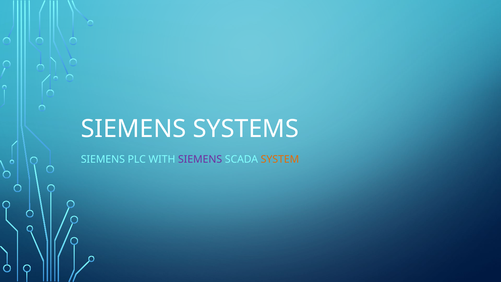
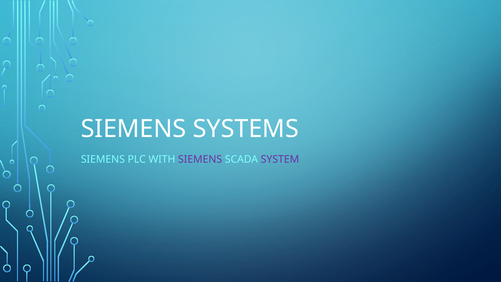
SYSTEM colour: orange -> purple
